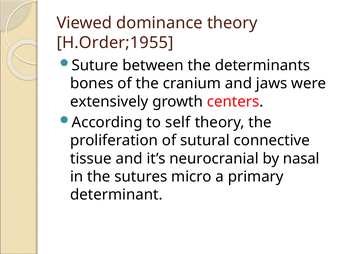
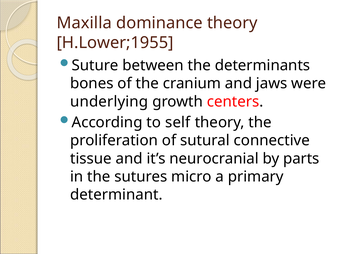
Viewed: Viewed -> Maxilla
H.Order;1955: H.Order;1955 -> H.Lower;1955
extensively: extensively -> underlying
nasal: nasal -> parts
